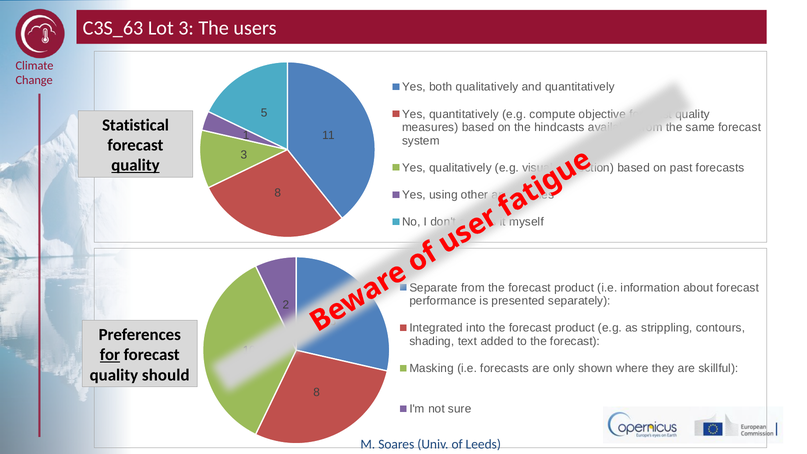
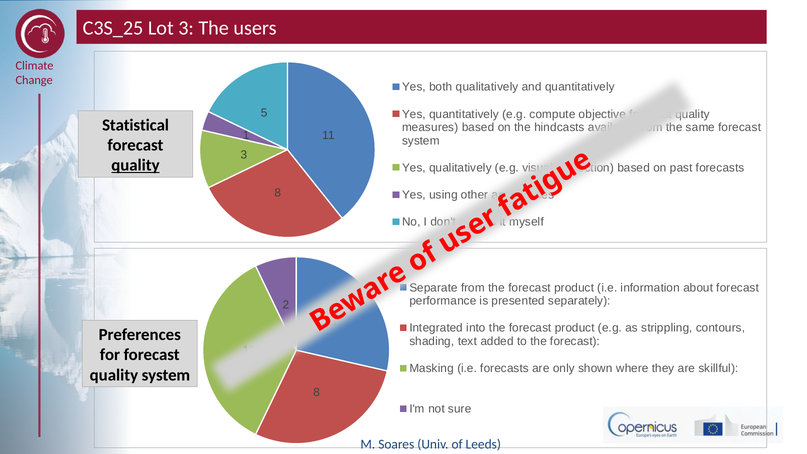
C3S_63: C3S_63 -> C3S_25
for underline: present -> none
quality should: should -> system
